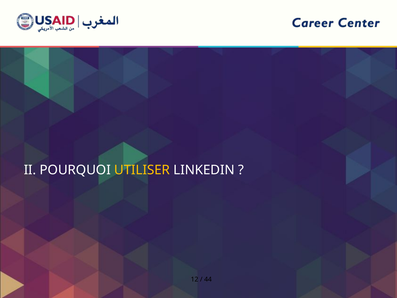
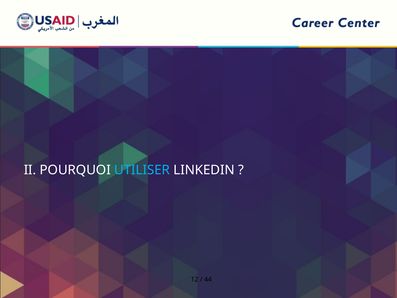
UTILISER colour: yellow -> light blue
